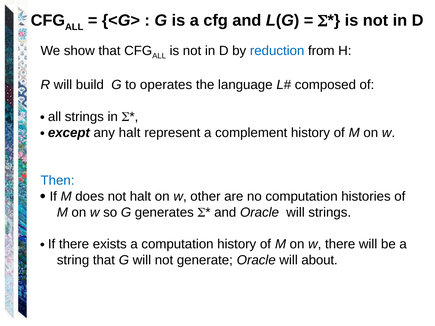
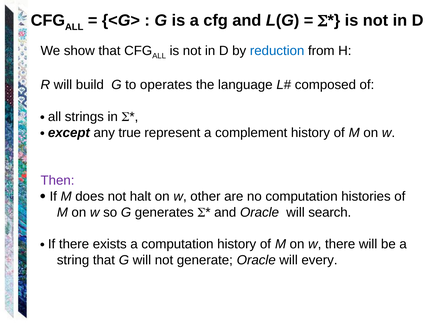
any halt: halt -> true
Then colour: blue -> purple
will strings: strings -> search
about: about -> every
